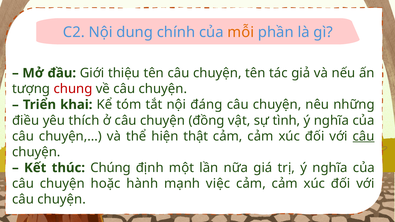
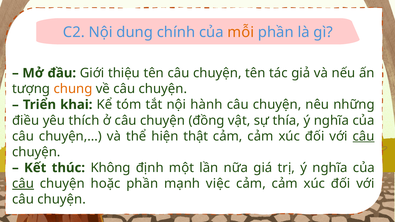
chung colour: red -> orange
đáng: đáng -> hành
tình: tình -> thía
Chúng: Chúng -> Không
câu at (23, 184) underline: none -> present
hoặc hành: hành -> phần
